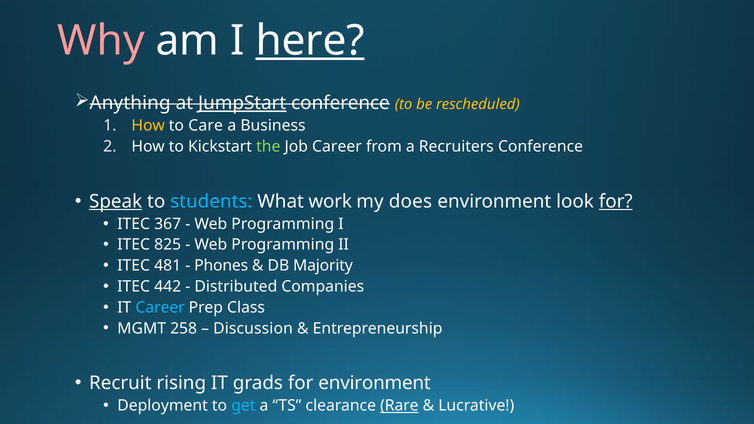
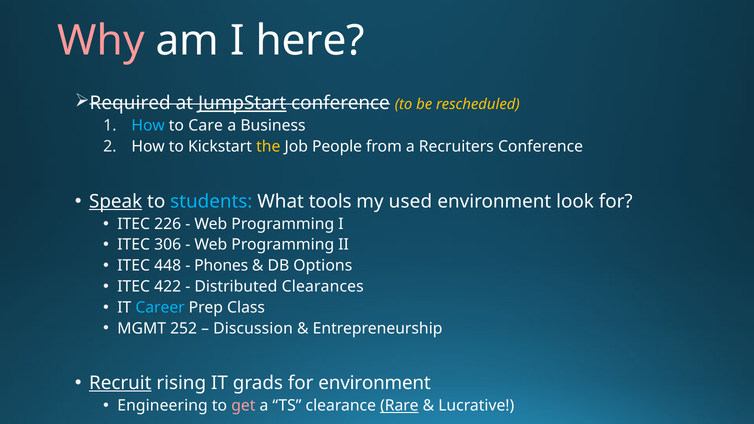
here underline: present -> none
Anything: Anything -> Required
How at (148, 126) colour: yellow -> light blue
the colour: light green -> yellow
Job Career: Career -> People
work: work -> tools
does: does -> used
for at (616, 201) underline: present -> none
367: 367 -> 226
825: 825 -> 306
481: 481 -> 448
Majority: Majority -> Options
442: 442 -> 422
Companies: Companies -> Clearances
258: 258 -> 252
Recruit underline: none -> present
Deployment: Deployment -> Engineering
get colour: light blue -> pink
